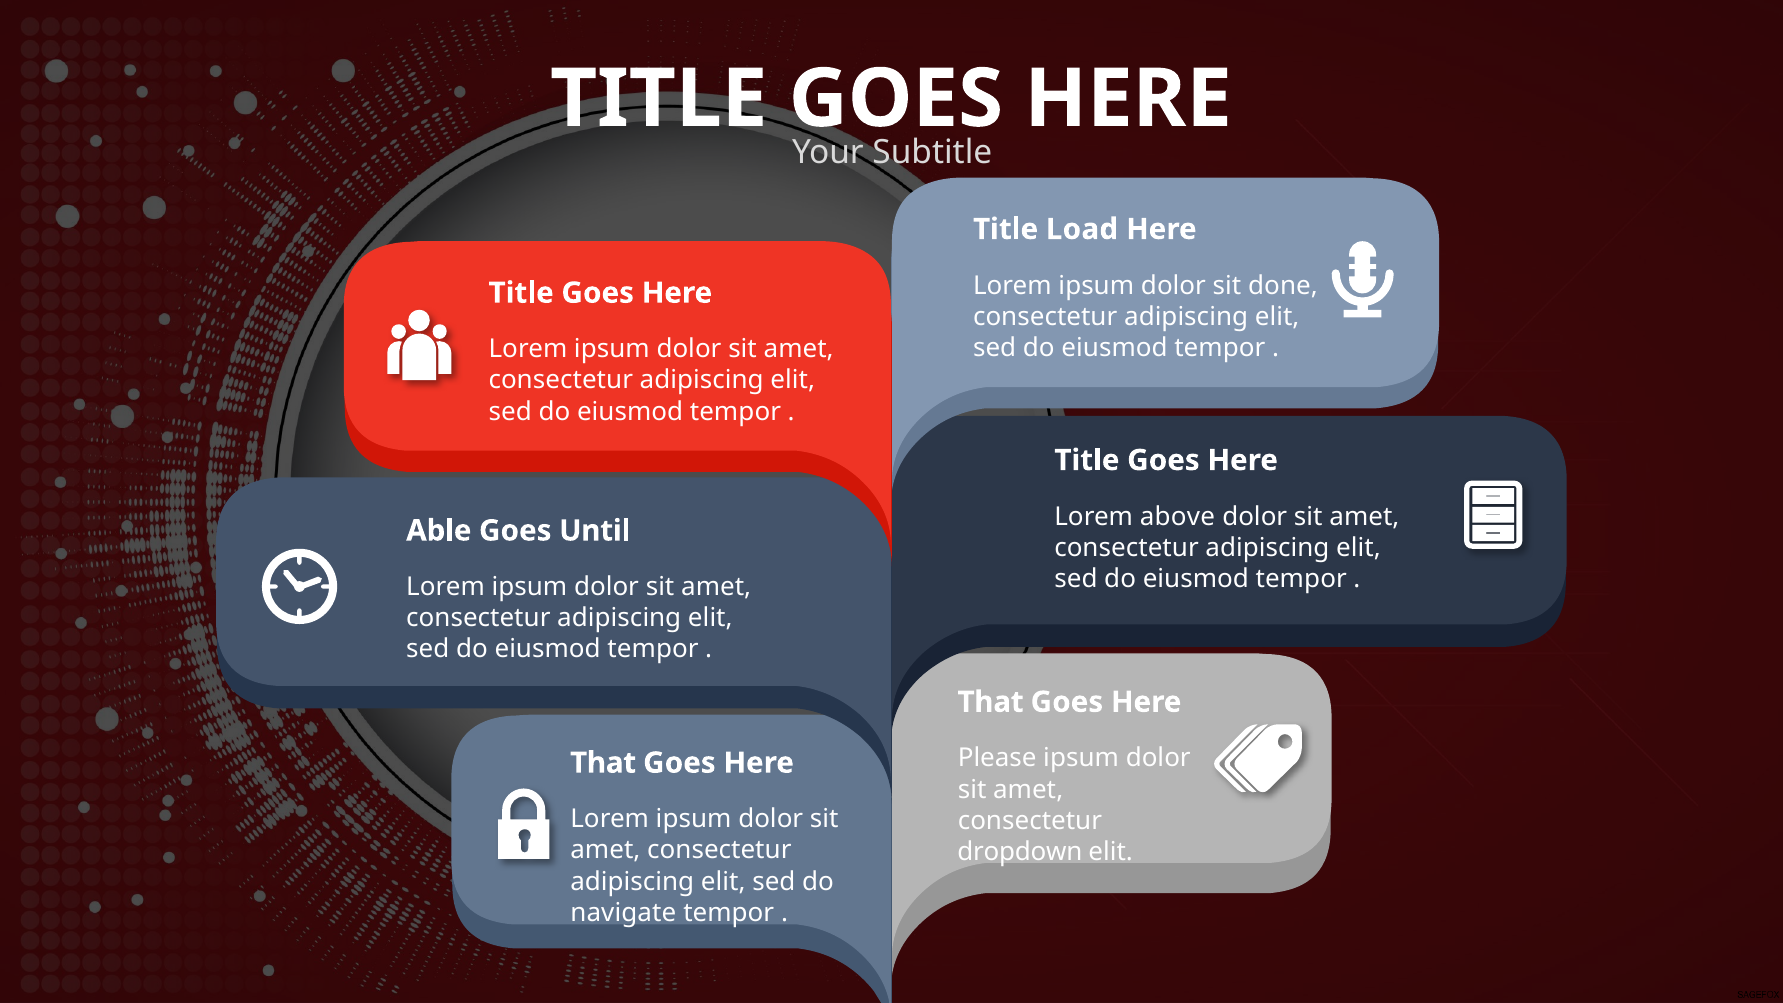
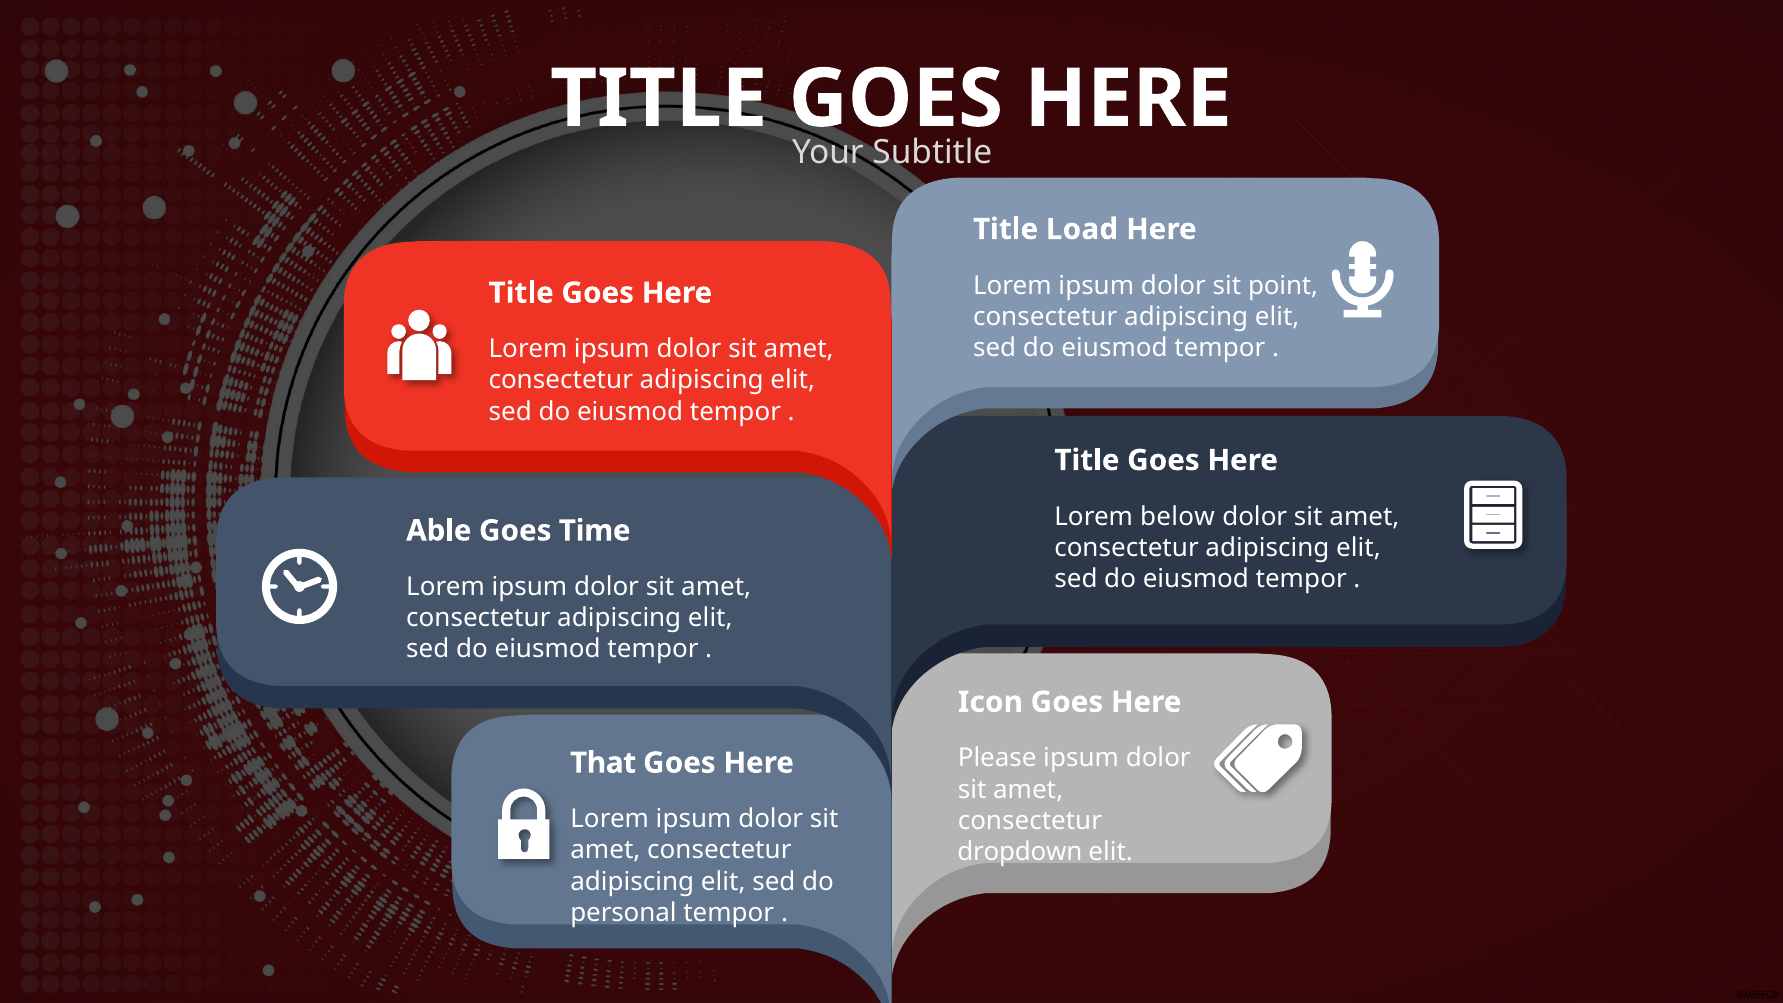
done: done -> point
above: above -> below
Until: Until -> Time
That at (991, 702): That -> Icon
navigate: navigate -> personal
